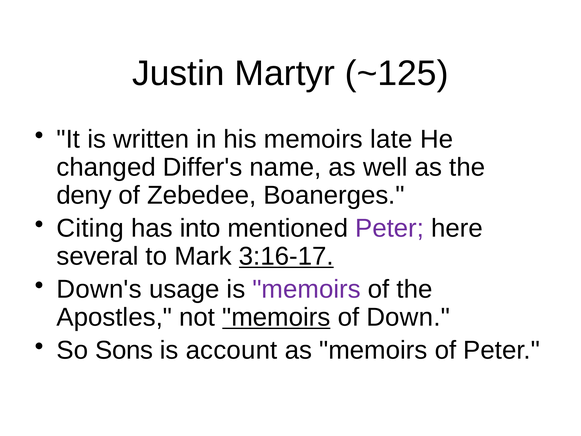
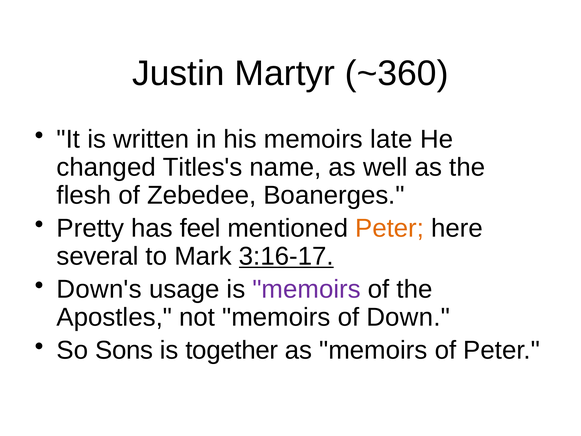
~125: ~125 -> ~360
Differ's: Differ's -> Titles's
deny: deny -> flesh
Citing: Citing -> Pretty
into: into -> feel
Peter at (390, 228) colour: purple -> orange
memoirs at (276, 317) underline: present -> none
account: account -> together
